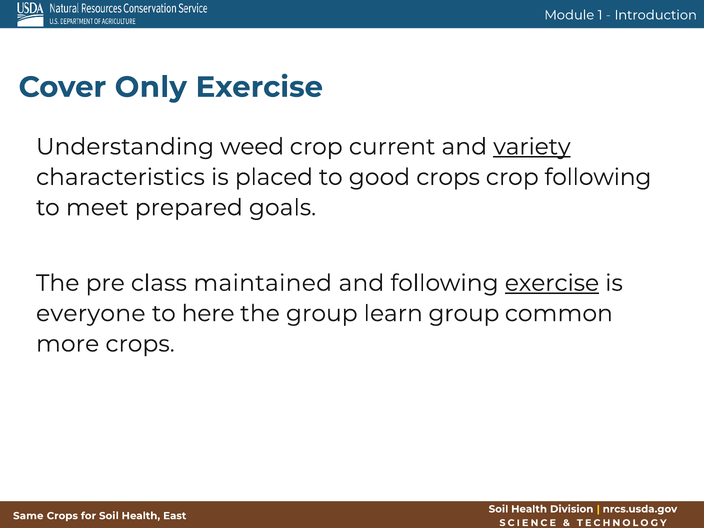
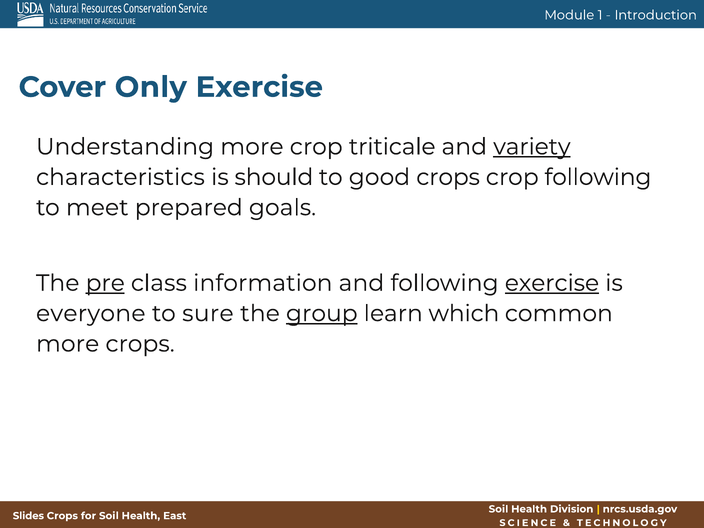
Understanding weed: weed -> more
current: current -> triticale
placed: placed -> should
pre underline: none -> present
maintained: maintained -> information
here: here -> sure
group at (322, 313) underline: none -> present
learn group: group -> which
Same: Same -> Slides
